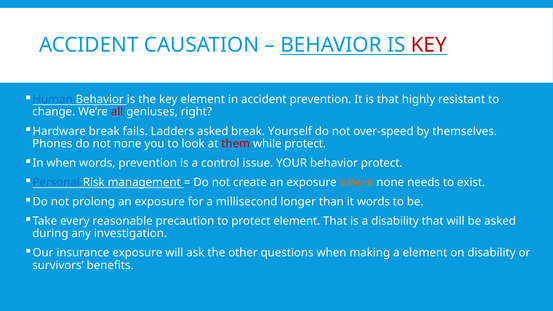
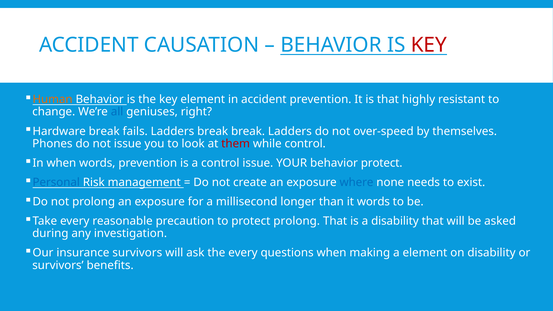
Human colour: blue -> orange
all colour: red -> blue
Ladders asked: asked -> break
break Yourself: Yourself -> Ladders
not none: none -> issue
while protect: protect -> control
where colour: orange -> blue
protect element: element -> prolong
insurance exposure: exposure -> survivors
the other: other -> every
